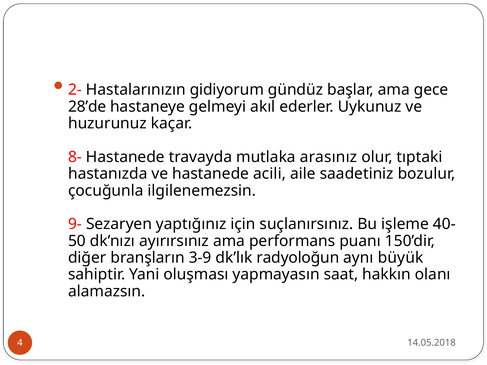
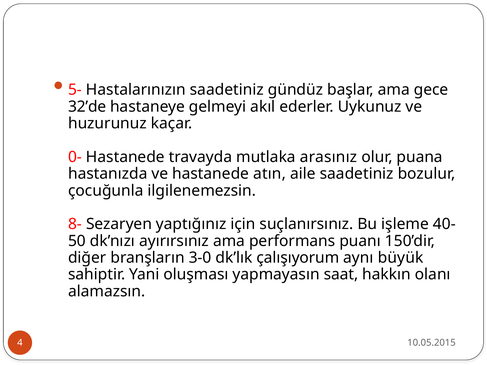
2-: 2- -> 5-
Hastalarınızın gidiyorum: gidiyorum -> saadetiniz
28’de: 28’de -> 32’de
8-: 8- -> 0-
tıptaki: tıptaki -> puana
acili: acili -> atın
9-: 9- -> 8-
3-9: 3-9 -> 3-0
radyoloğun: radyoloğun -> çalışıyorum
14.05.2018: 14.05.2018 -> 10.05.2015
